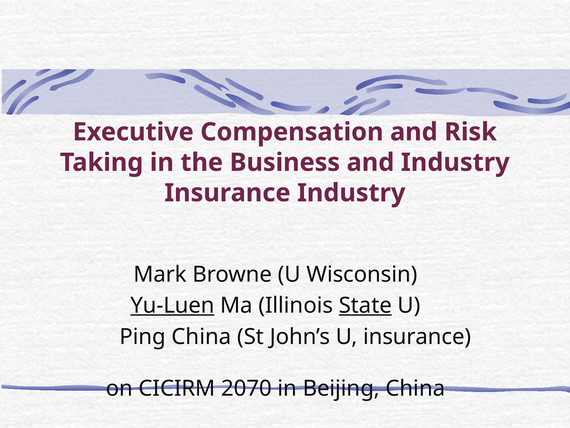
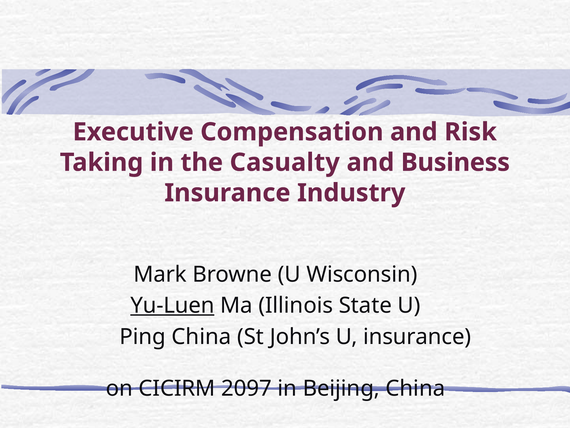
Business: Business -> Casualty
and Industry: Industry -> Business
State underline: present -> none
2070: 2070 -> 2097
